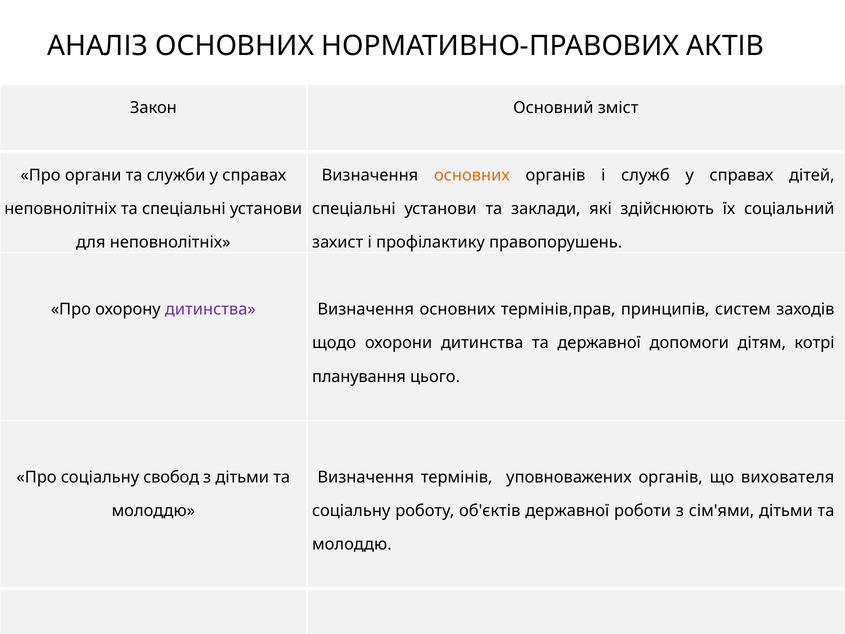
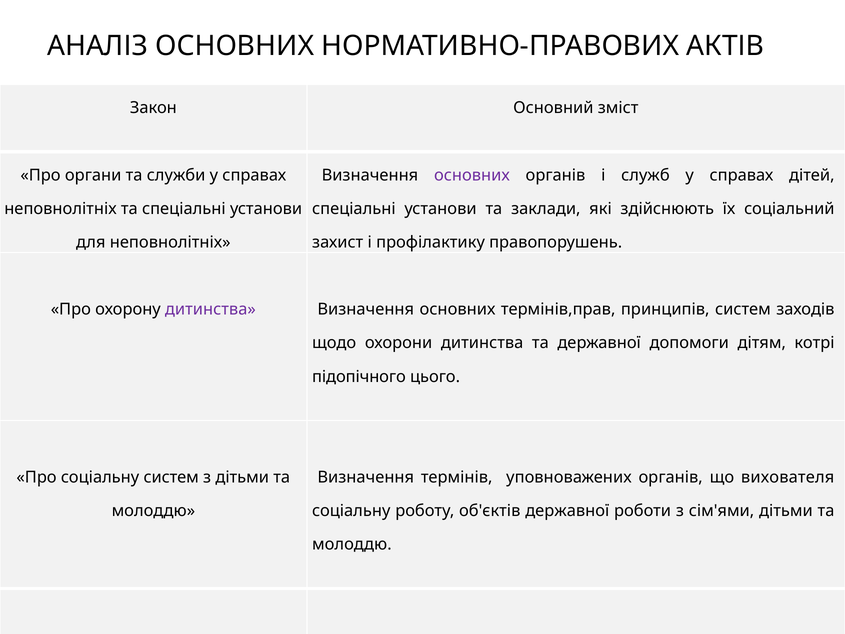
основних at (472, 175) colour: orange -> purple
планування: планування -> підопічного
соціальну свобод: свобод -> систем
